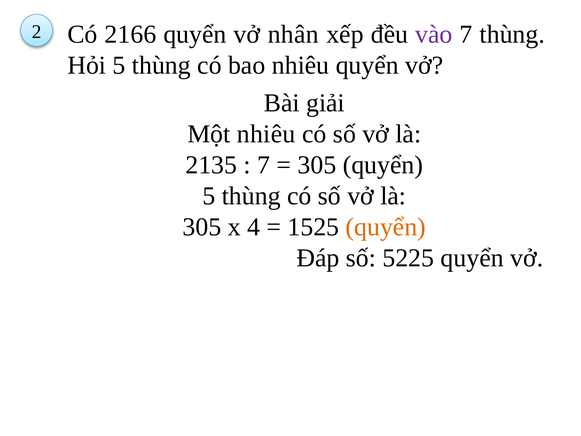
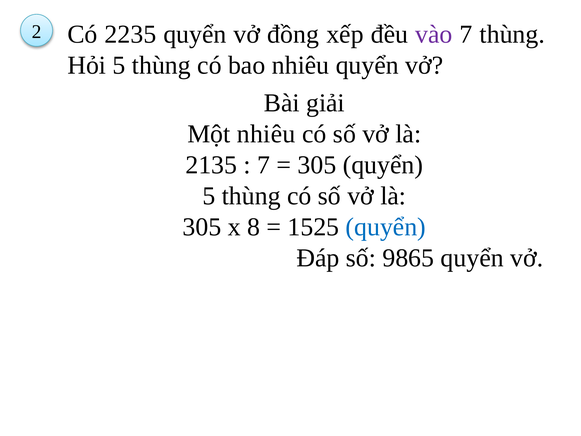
2166: 2166 -> 2235
nhân: nhân -> đồng
4: 4 -> 8
quyển at (386, 227) colour: orange -> blue
5225: 5225 -> 9865
